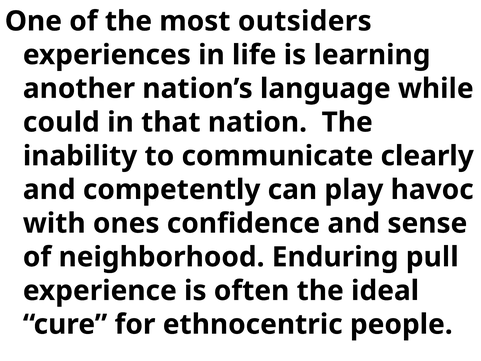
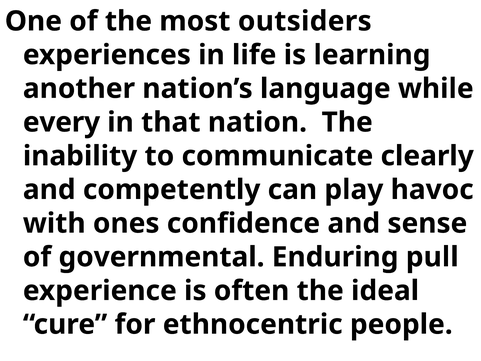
could: could -> every
neighborhood: neighborhood -> governmental
